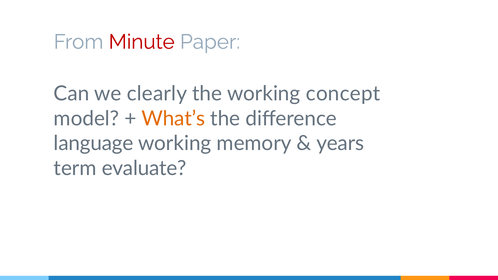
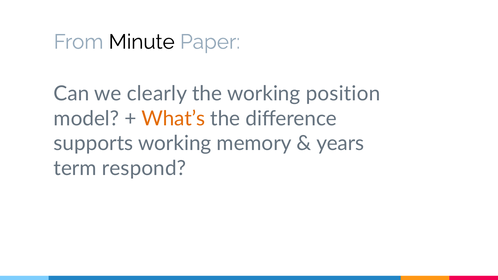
Minute colour: red -> black
concept: concept -> position
language: language -> supports
evaluate: evaluate -> respond
